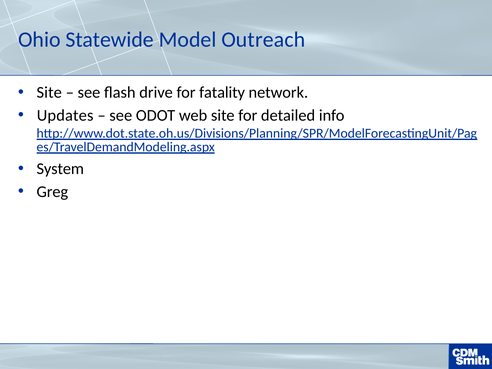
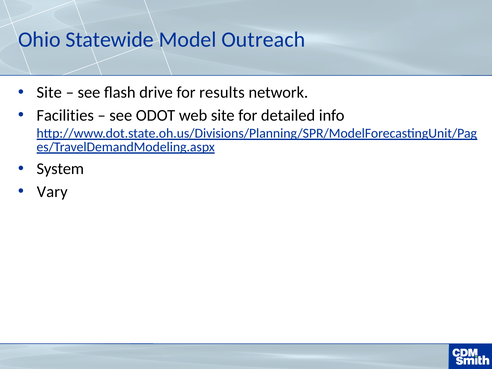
fatality: fatality -> results
Updates: Updates -> Facilities
Greg: Greg -> Vary
